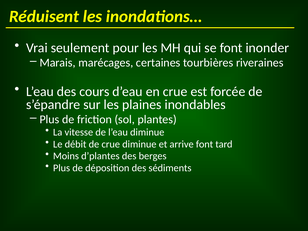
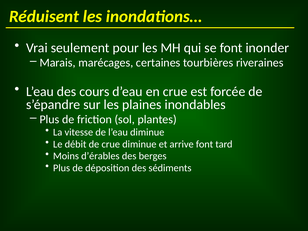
d’plantes: d’plantes -> d’érables
